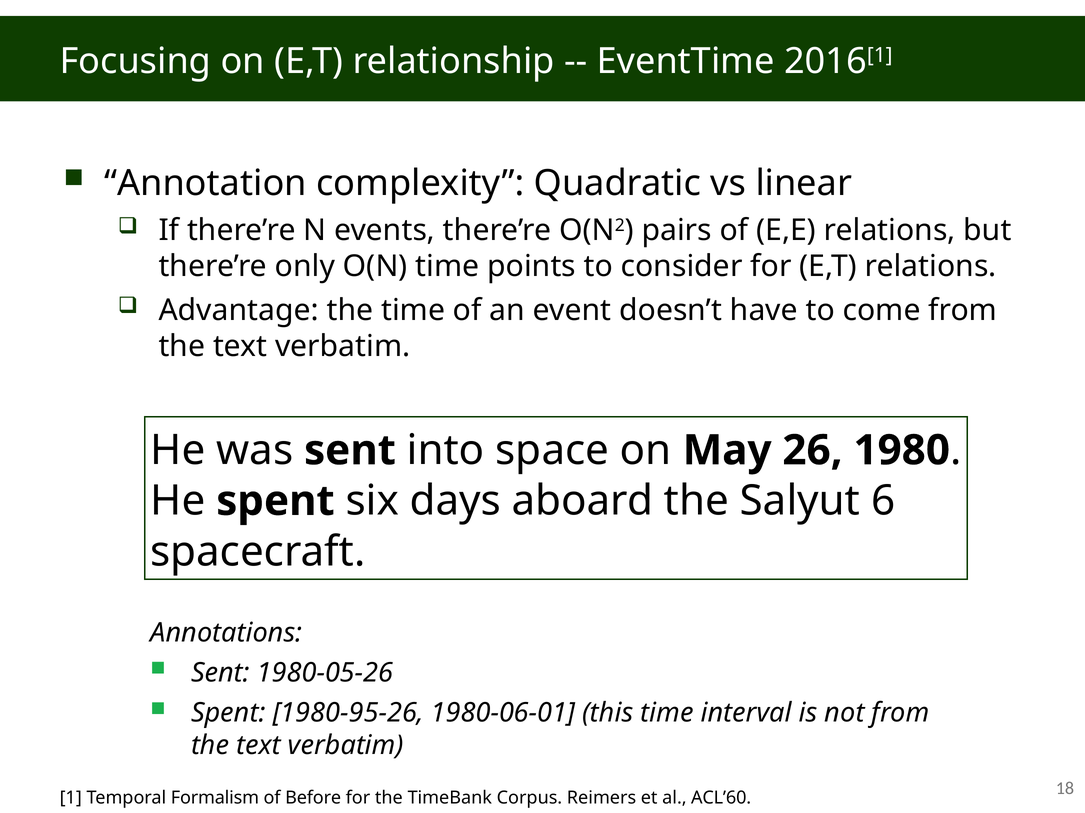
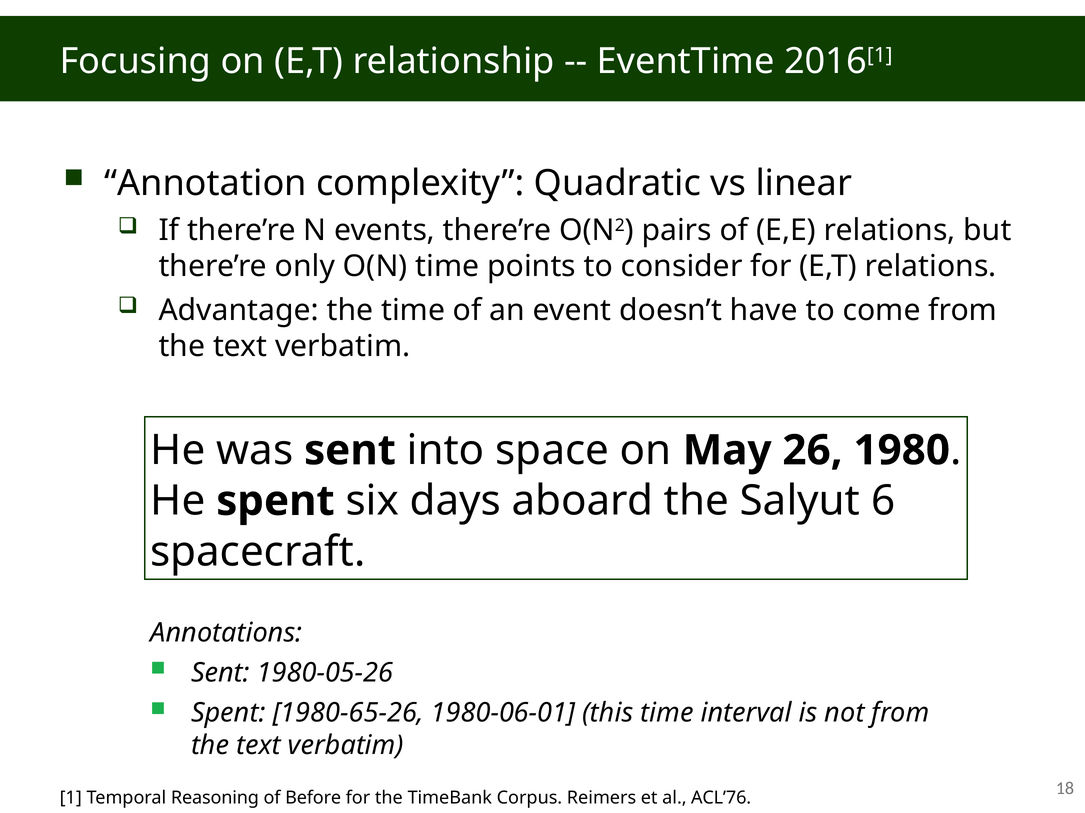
1980-95-26: 1980-95-26 -> 1980-65-26
Formalism: Formalism -> Reasoning
ACL’60: ACL’60 -> ACL’76
